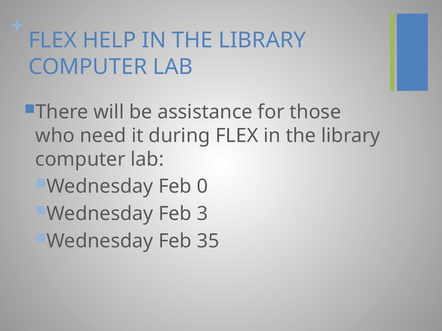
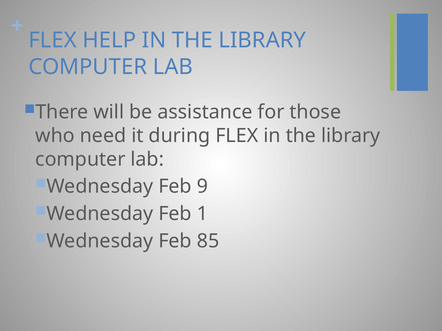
0: 0 -> 9
3: 3 -> 1
35: 35 -> 85
